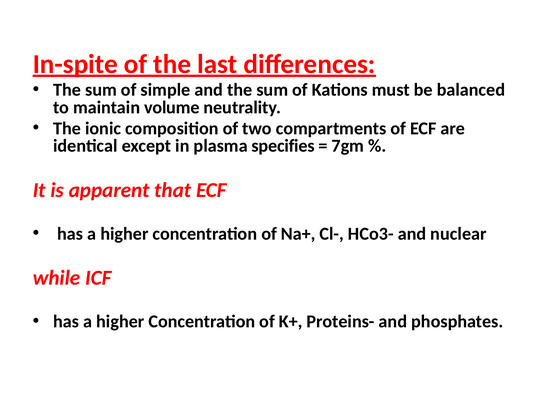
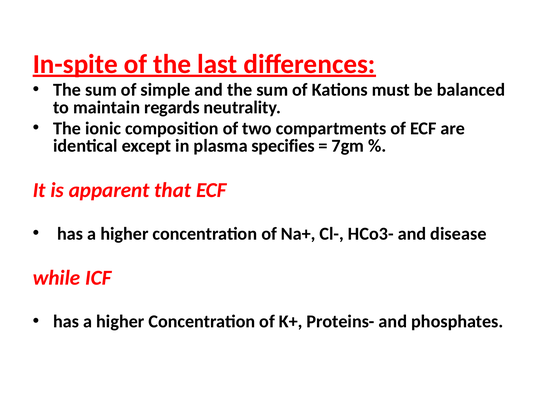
volume: volume -> regards
nuclear: nuclear -> disease
